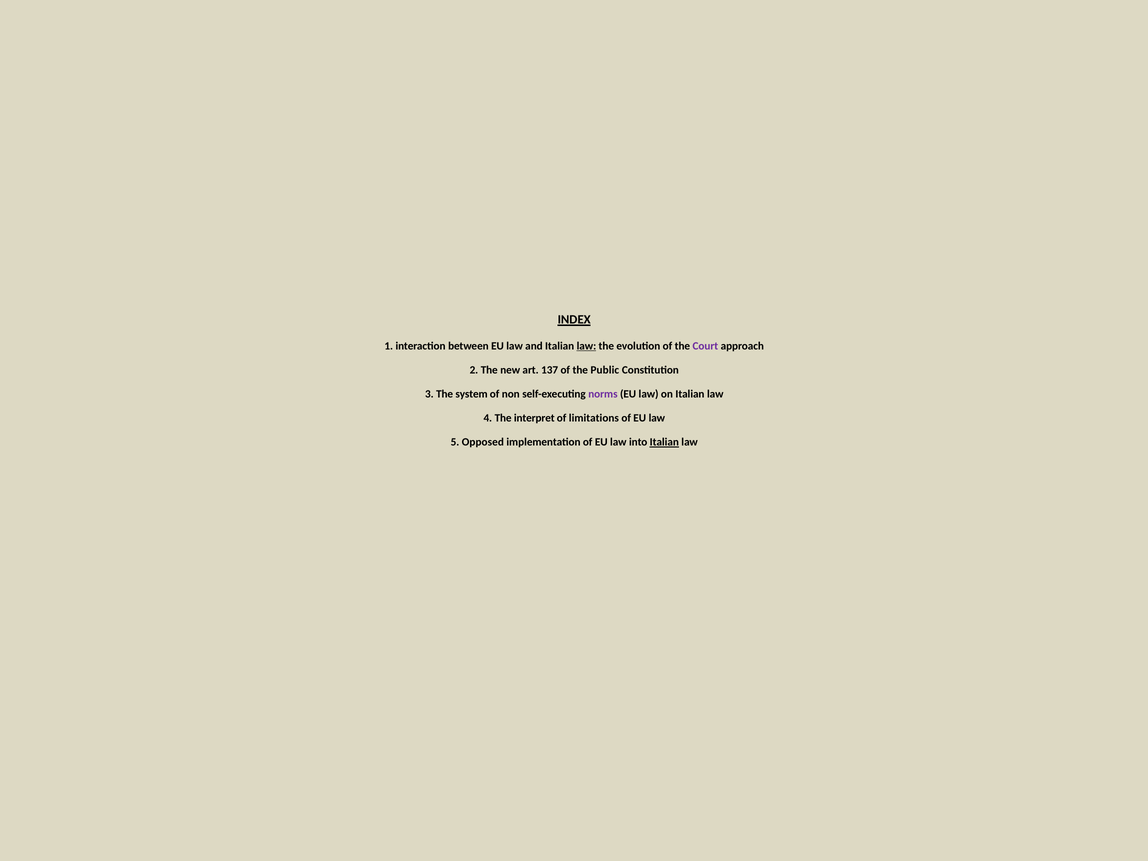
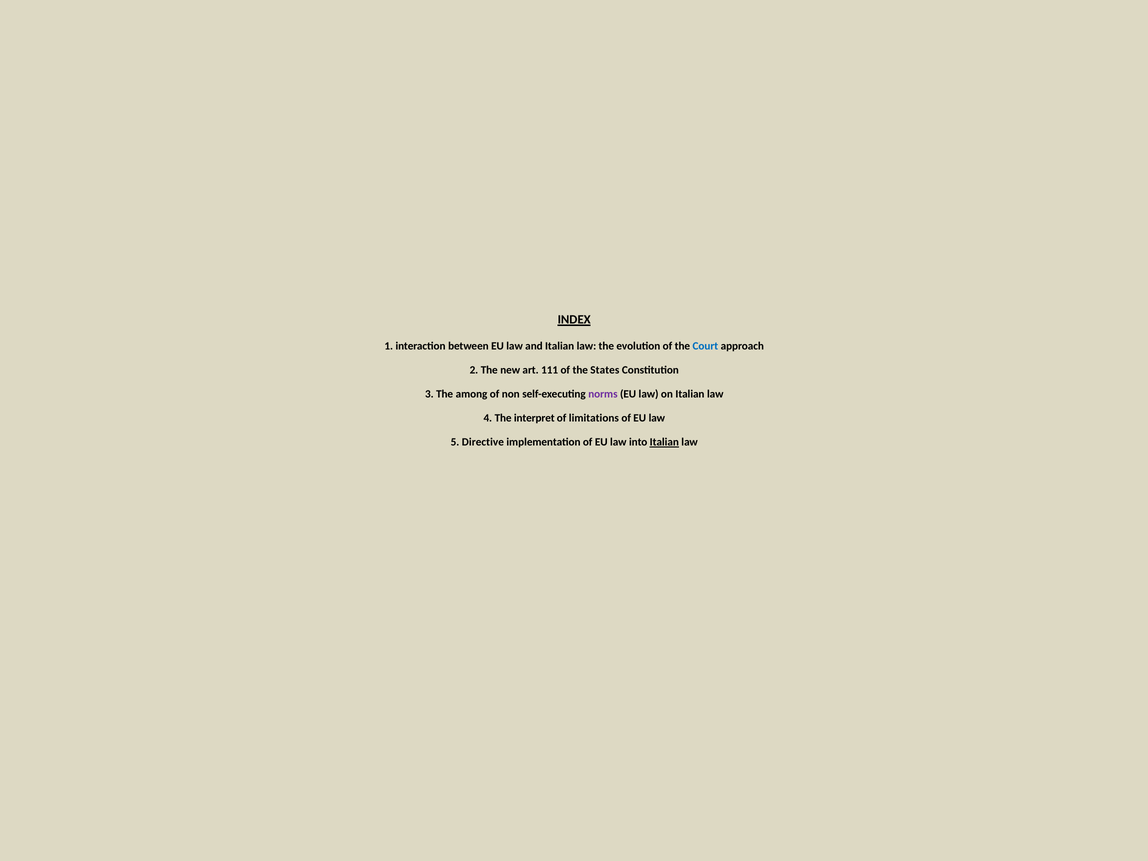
law at (586, 346) underline: present -> none
Court colour: purple -> blue
137: 137 -> 111
Public: Public -> States
system: system -> among
Opposed: Opposed -> Directive
